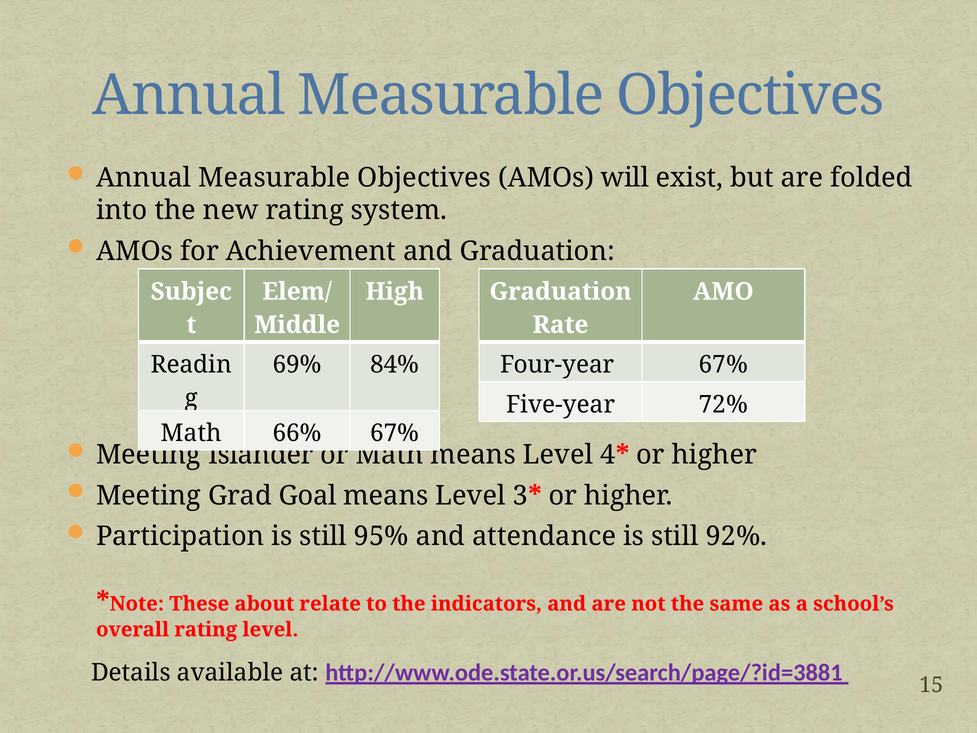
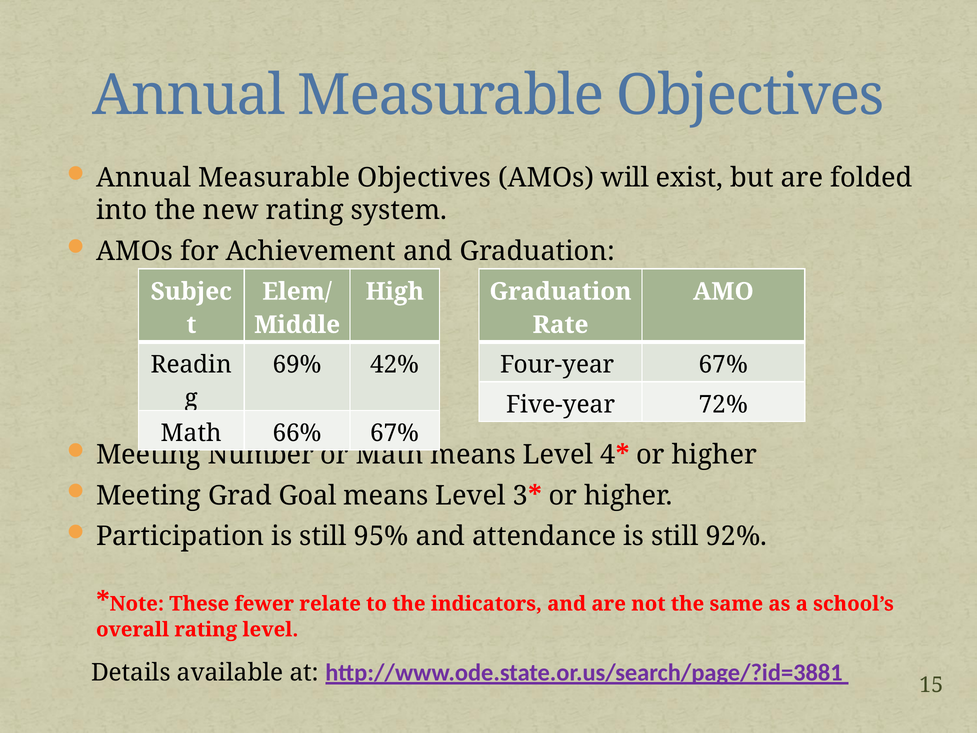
84%: 84% -> 42%
Islander: Islander -> Number
about: about -> fewer
